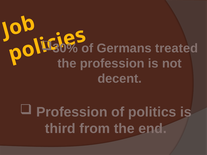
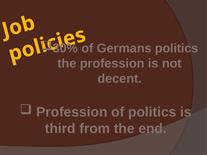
Germans treated: treated -> politics
